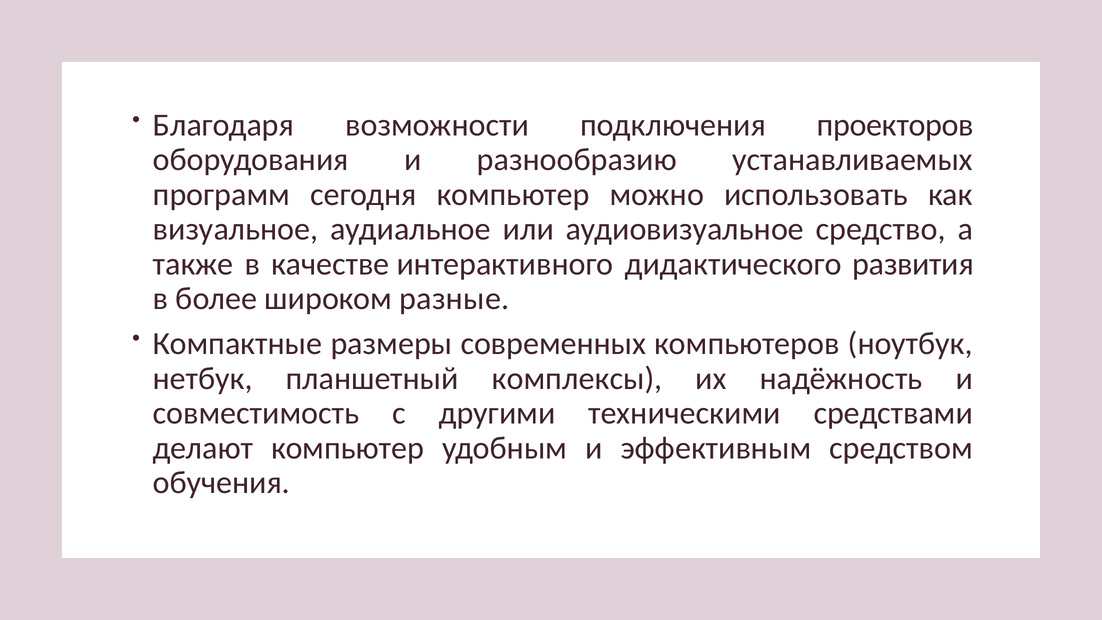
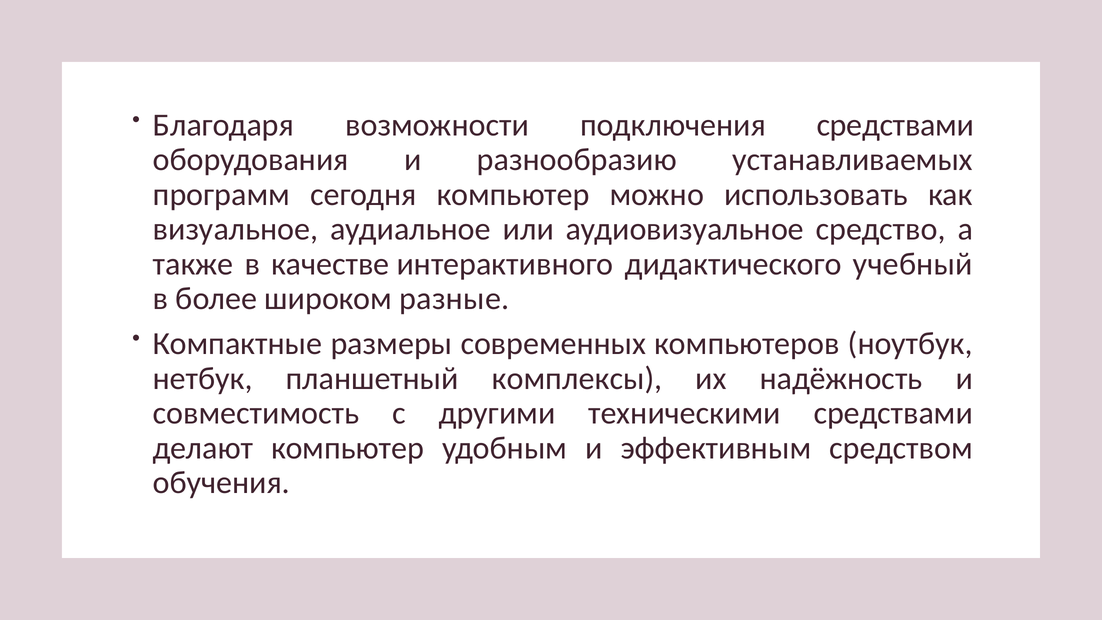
подключения проекторов: проекторов -> средствами
развития: развития -> учебный
